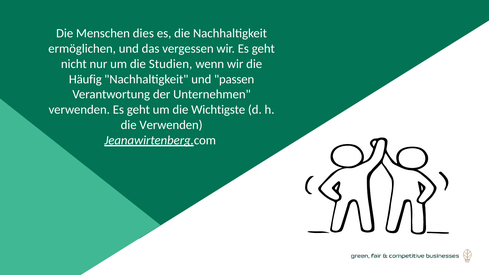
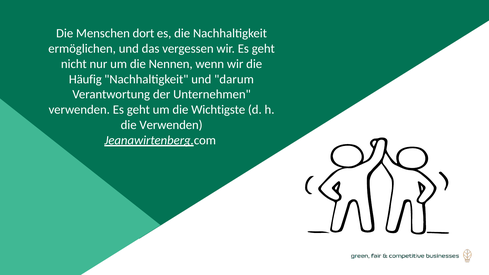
dies: dies -> dort
Studien: Studien -> Nennen
passen: passen -> darum
